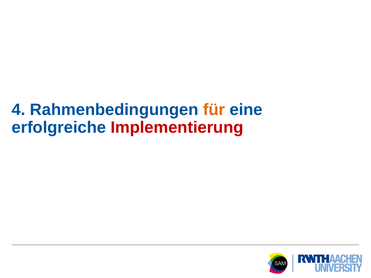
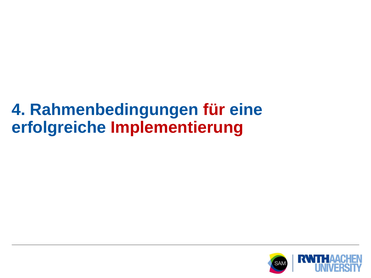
für colour: orange -> red
